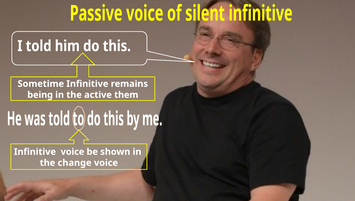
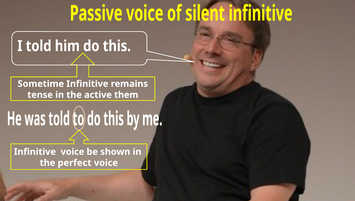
being: being -> tense
change: change -> perfect
